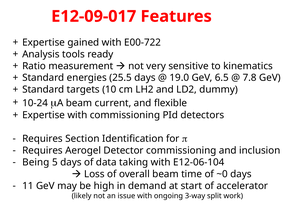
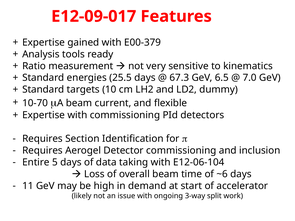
E00-722: E00-722 -> E00-379
19.0: 19.0 -> 67.3
7.8: 7.8 -> 7.0
10-24: 10-24 -> 10-70
Being: Being -> Entire
~0: ~0 -> ~6
